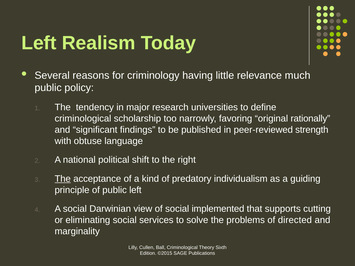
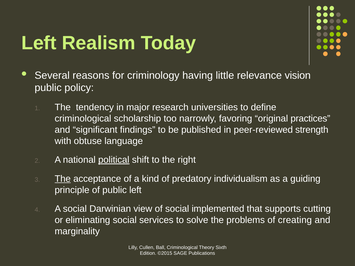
much: much -> vision
rationally: rationally -> practices
political underline: none -> present
directed: directed -> creating
